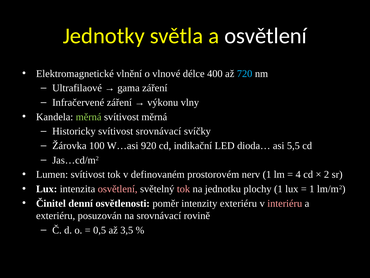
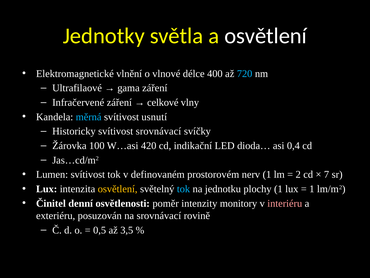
výkonu: výkonu -> celkové
měrná at (89, 117) colour: light green -> light blue
svítivost měrná: měrná -> usnutí
920: 920 -> 420
5,5: 5,5 -> 0,4
4: 4 -> 2
2: 2 -> 7
osvětlení at (118, 189) colour: pink -> yellow
tok at (183, 189) colour: pink -> light blue
intenzity exteriéru: exteriéru -> monitory
